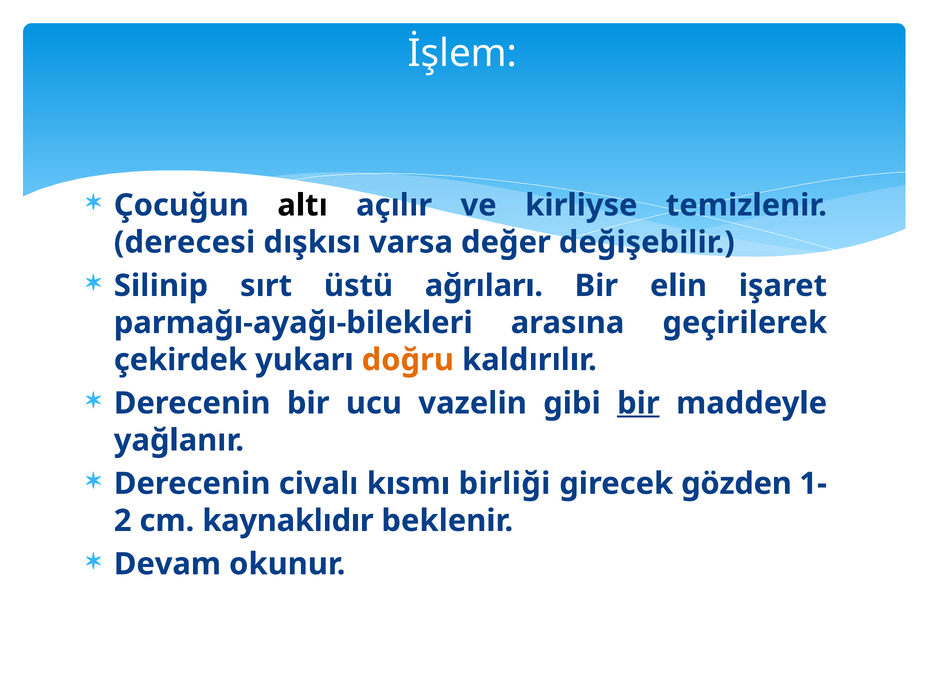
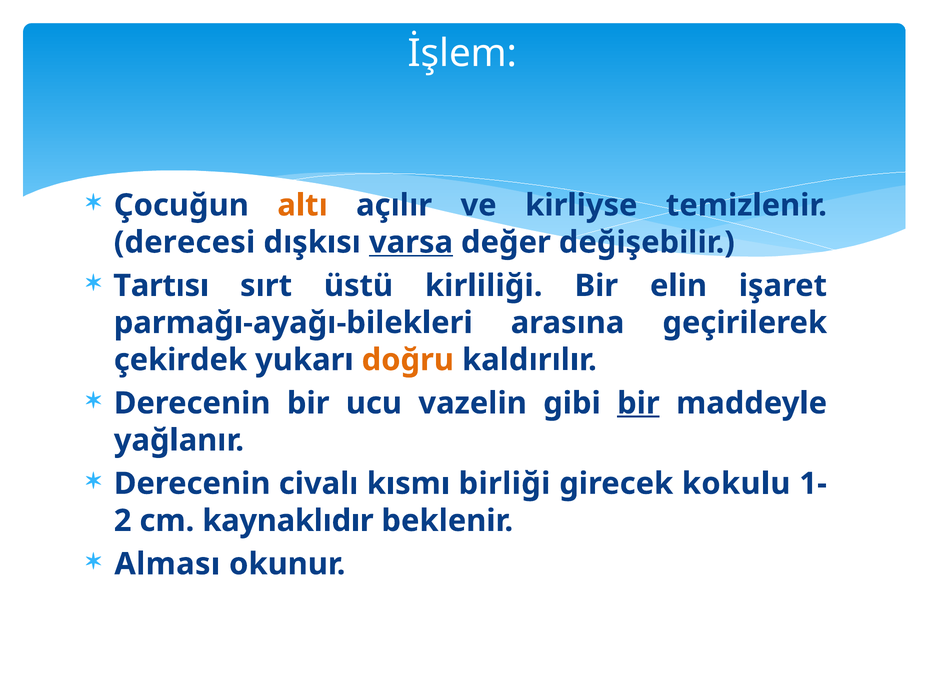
altı colour: black -> orange
varsa underline: none -> present
Silinip: Silinip -> Tartısı
ağrıları: ağrıları -> kirliliği
gözden: gözden -> kokulu
Devam: Devam -> Alması
